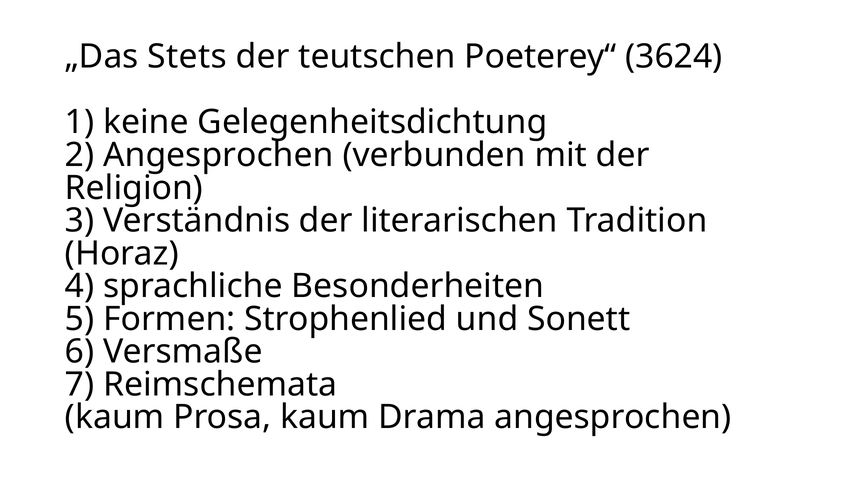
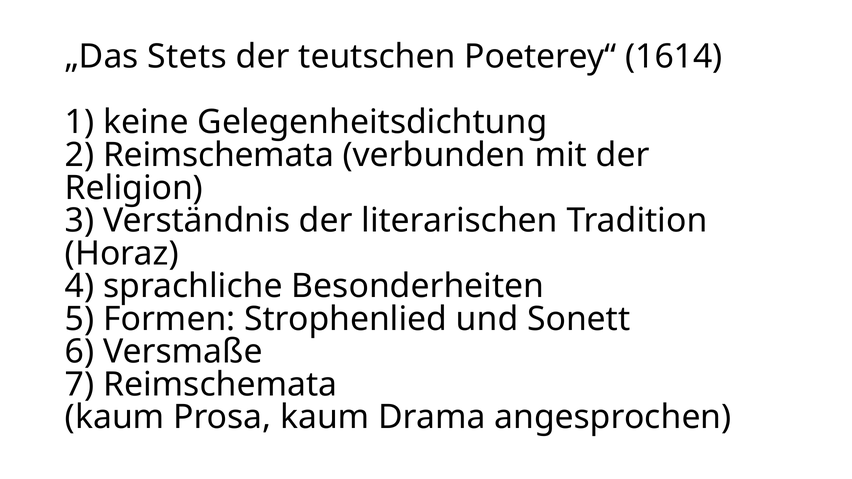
3624: 3624 -> 1614
2 Angesprochen: Angesprochen -> Reimschemata
